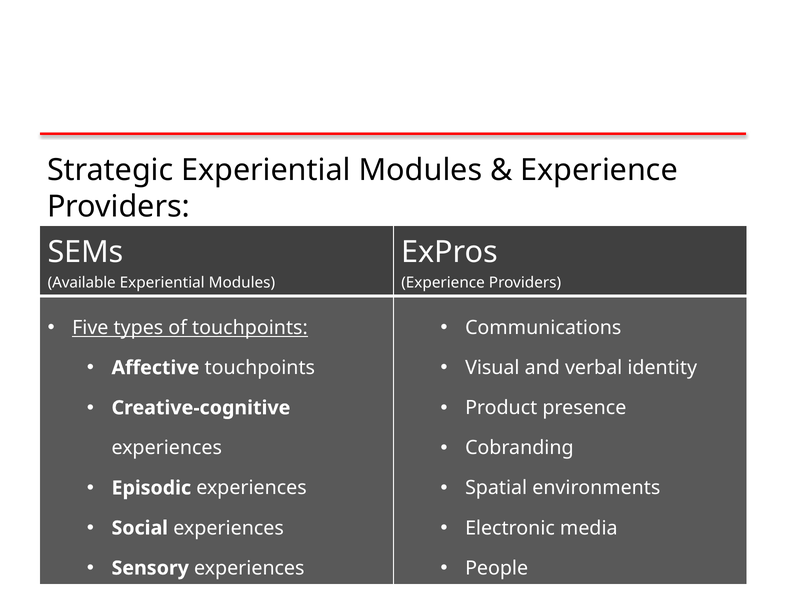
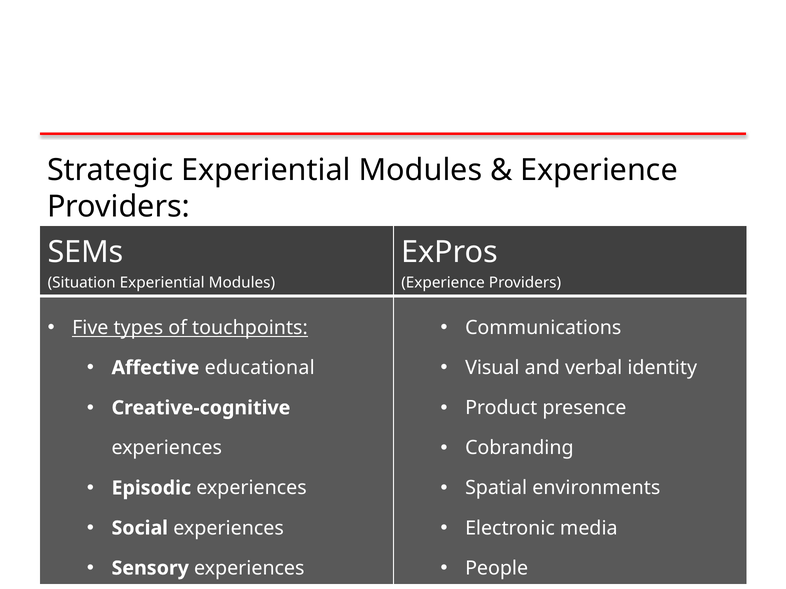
Available: Available -> Situation
Affective touchpoints: touchpoints -> educational
